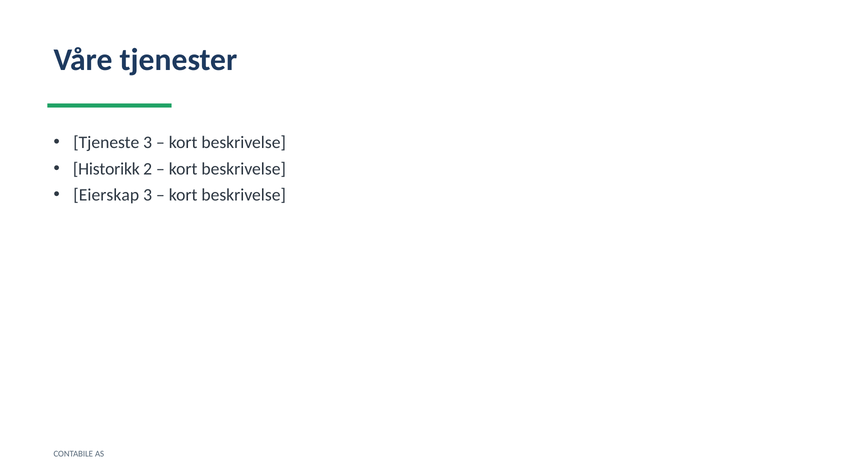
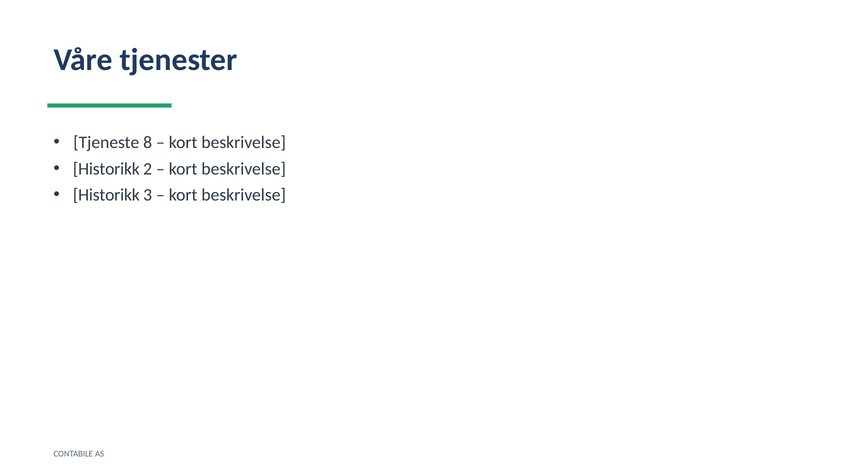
Tjeneste 3: 3 -> 8
Eierskap at (106, 195): Eierskap -> Historikk
